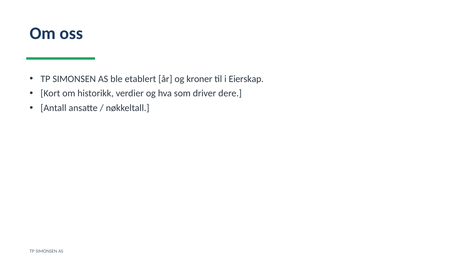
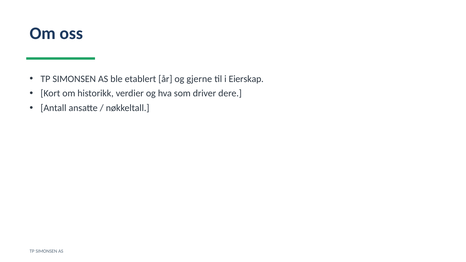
kroner: kroner -> gjerne
